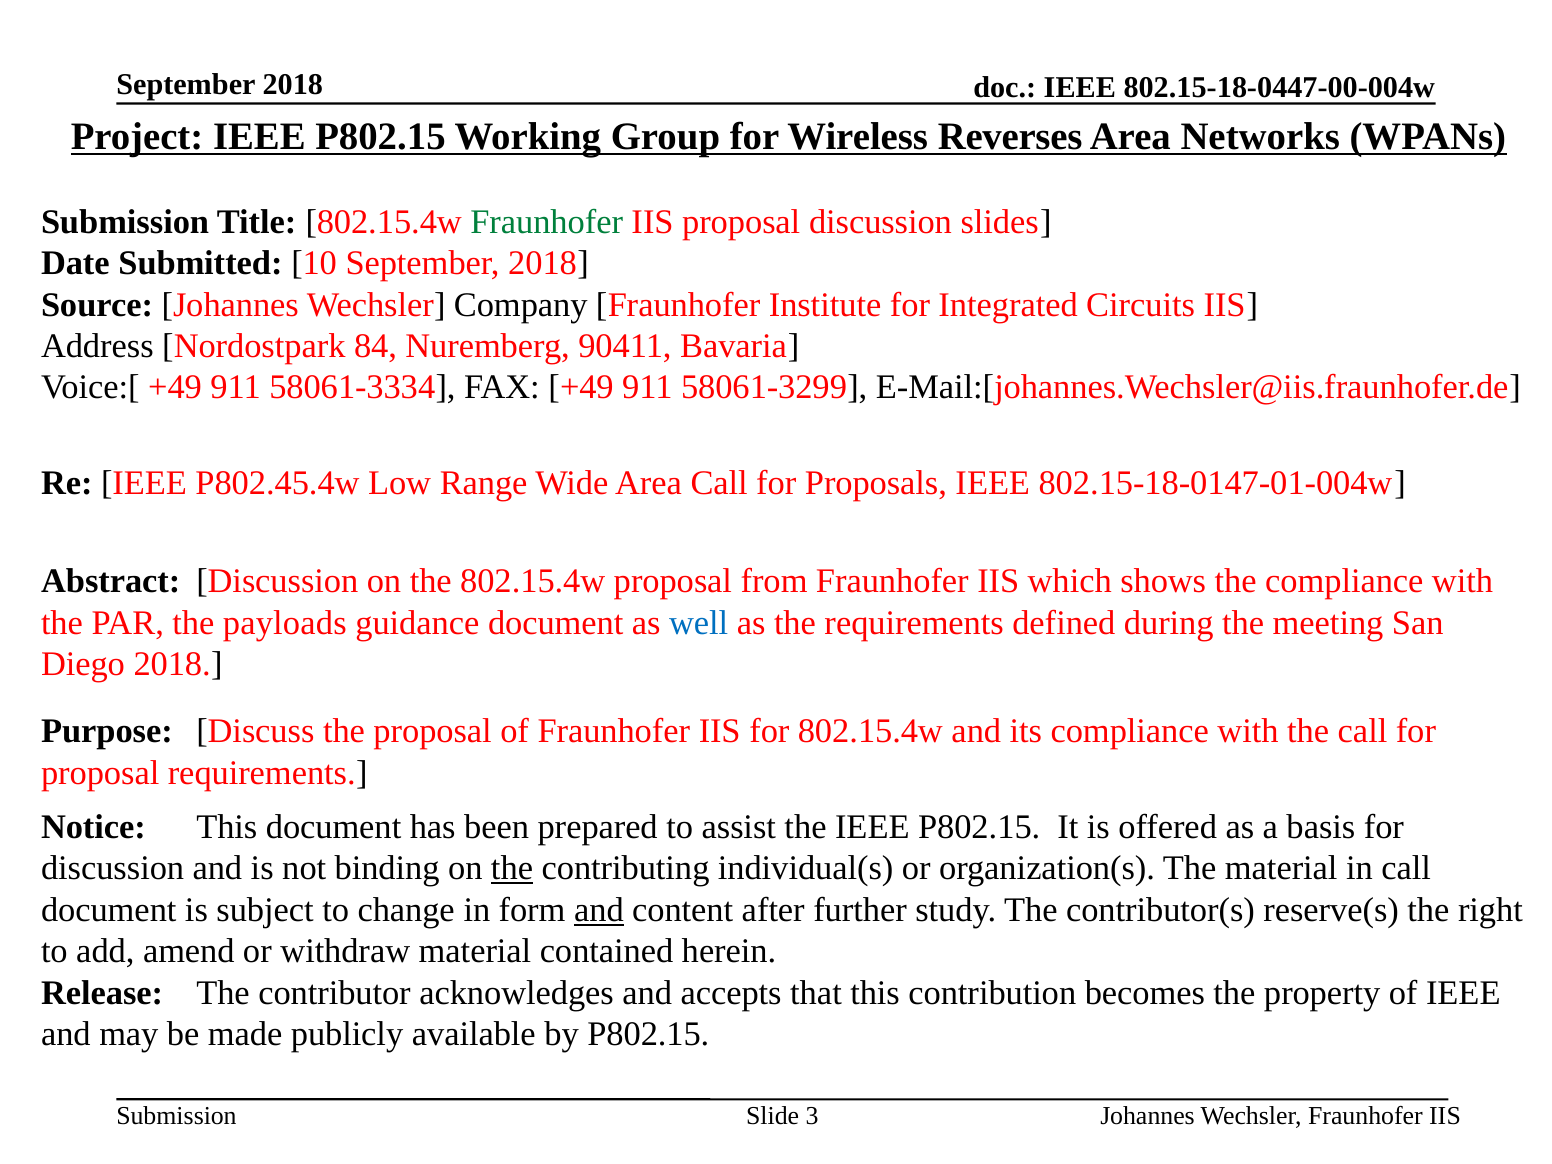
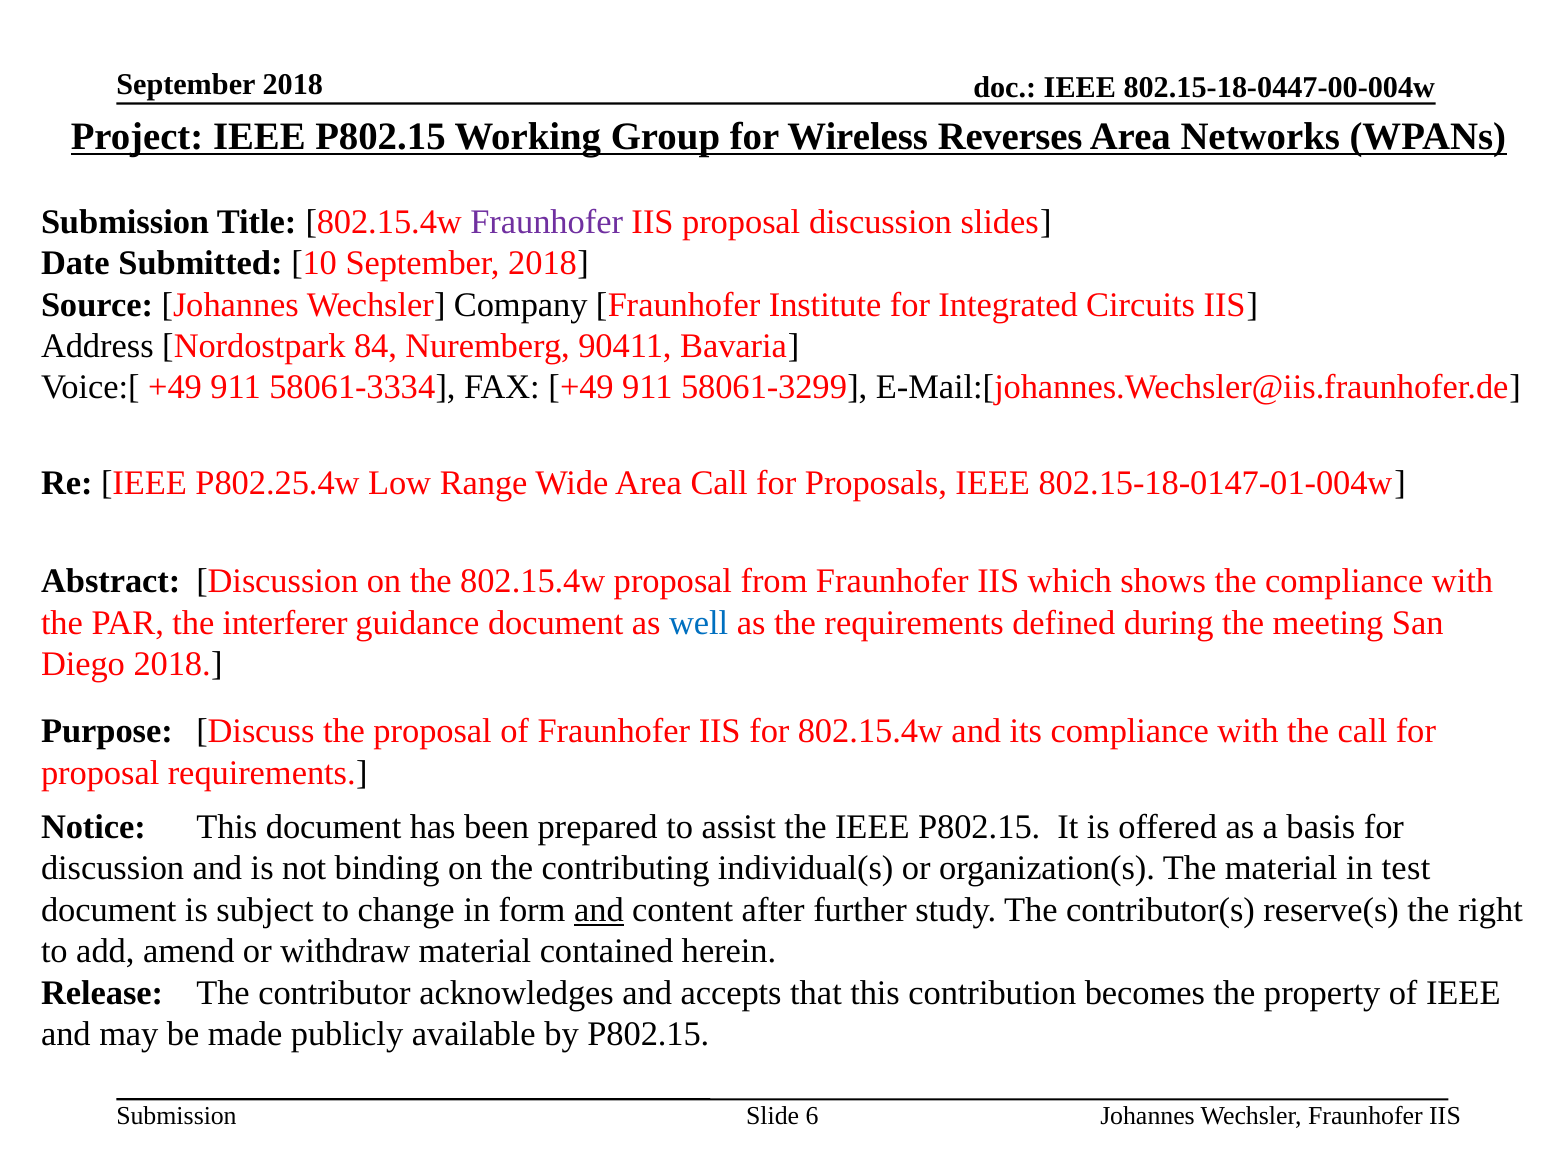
Fraunhofer at (547, 222) colour: green -> purple
P802.45.4w: P802.45.4w -> P802.25.4w
payloads: payloads -> interferer
the at (512, 869) underline: present -> none
in call: call -> test
3: 3 -> 6
